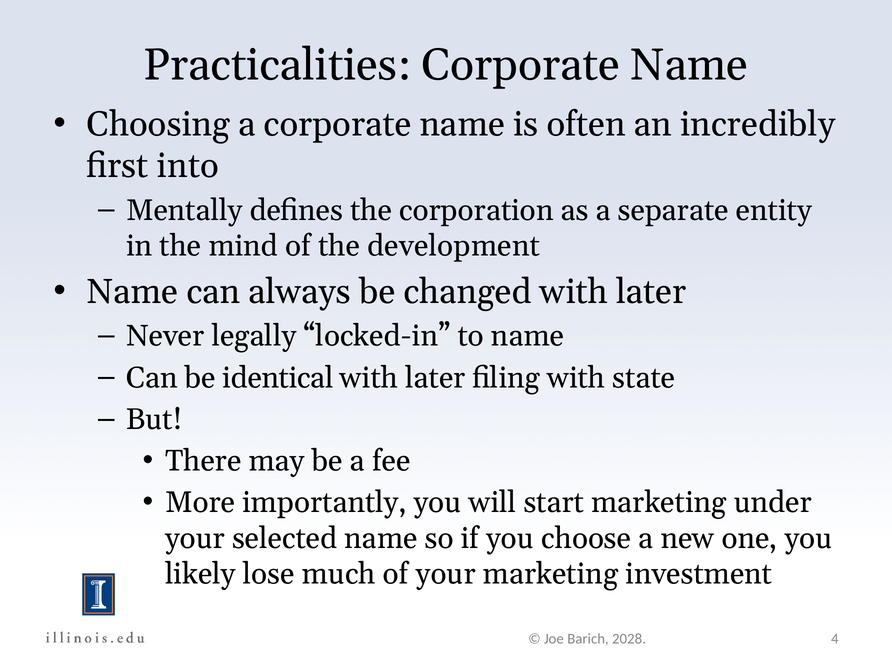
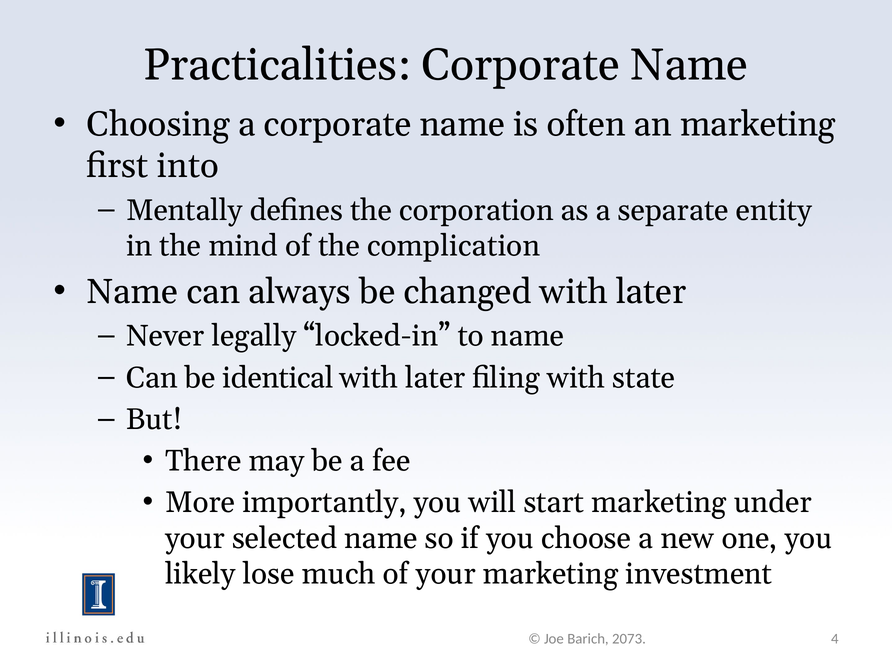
an incredibly: incredibly -> marketing
development: development -> complication
2028: 2028 -> 2073
